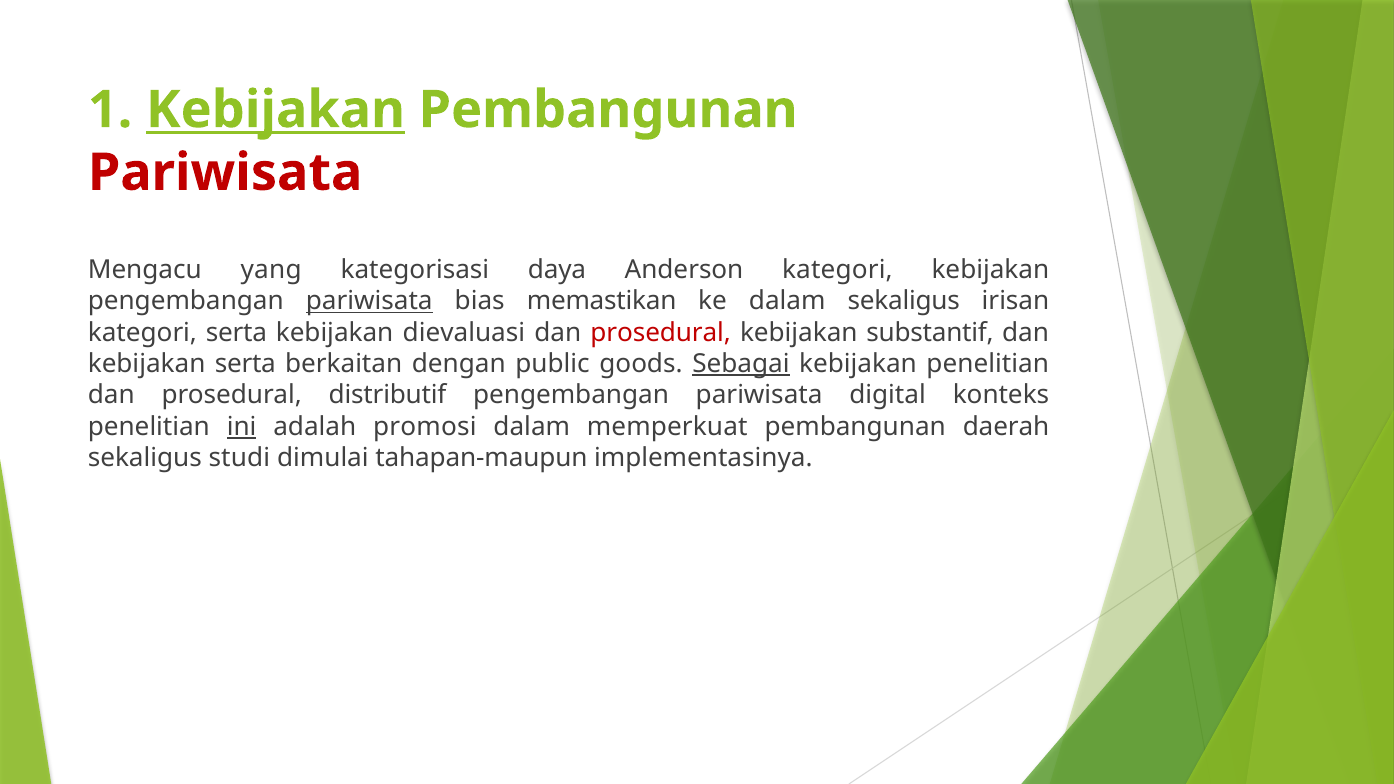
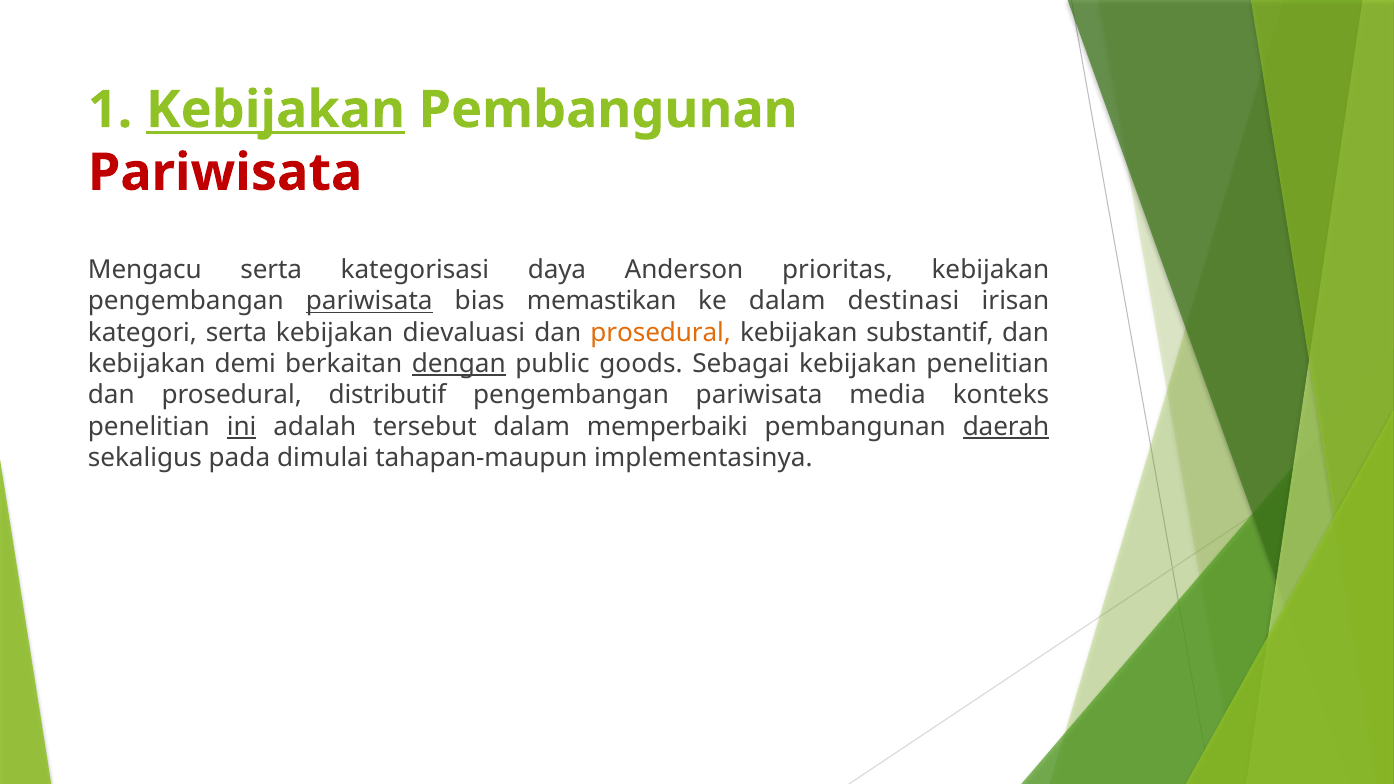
Mengacu yang: yang -> serta
Anderson kategori: kategori -> prioritas
dalam sekaligus: sekaligus -> destinasi
prosedural at (661, 333) colour: red -> orange
kebijakan serta: serta -> demi
dengan underline: none -> present
Sebagai underline: present -> none
digital: digital -> media
promosi: promosi -> tersebut
memperkuat: memperkuat -> memperbaiki
daerah underline: none -> present
studi: studi -> pada
